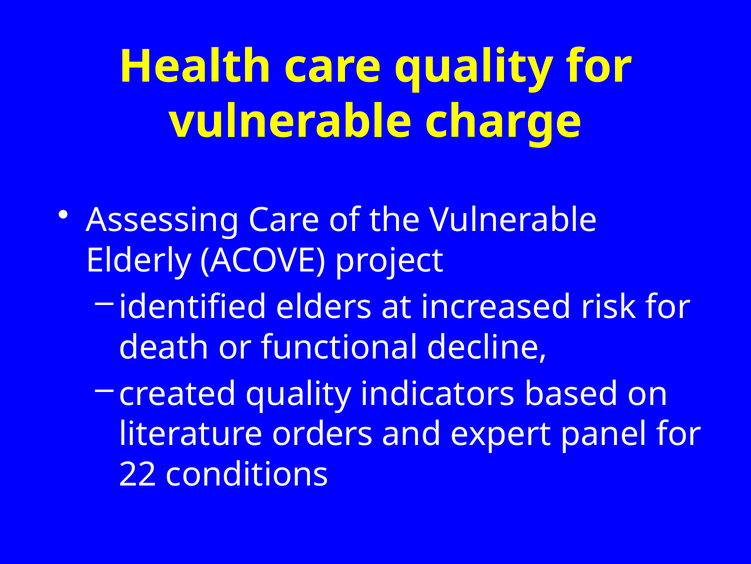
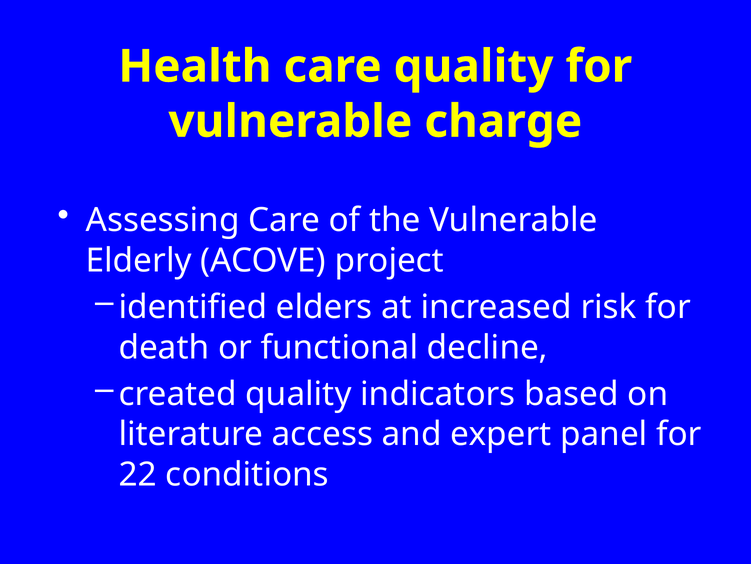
orders: orders -> access
